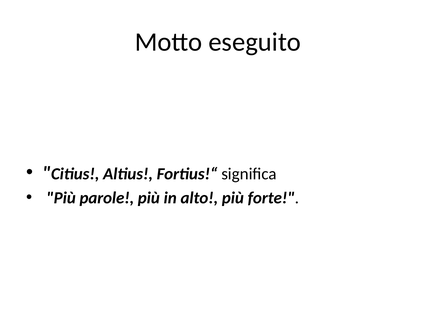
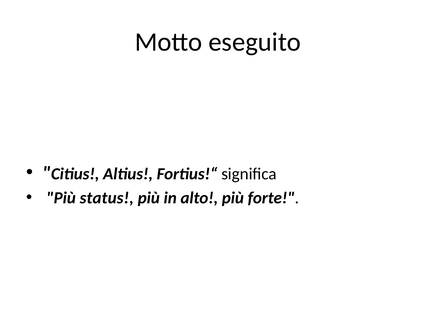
parole: parole -> status
